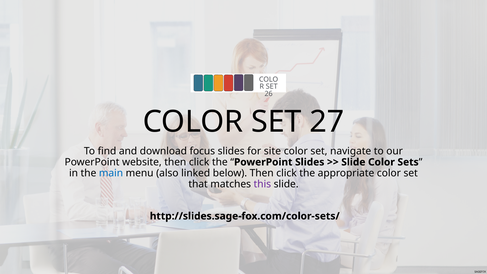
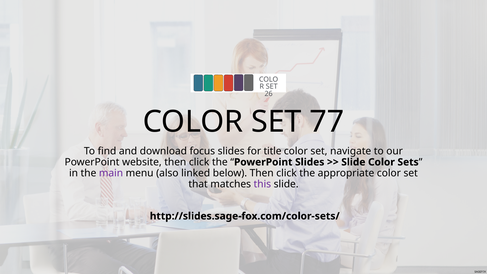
27: 27 -> 77
site: site -> title
main colour: blue -> purple
